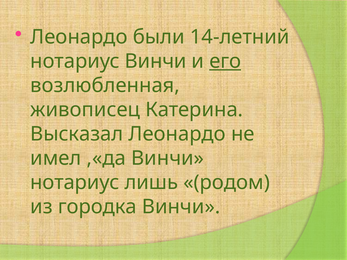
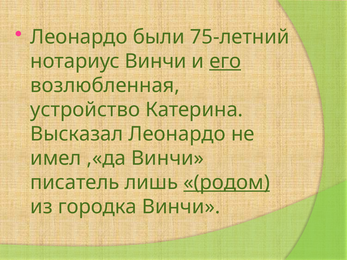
14-летний: 14-летний -> 75-летний
живописец: живописец -> устройство
нотариус at (75, 183): нотариус -> писатель
родом underline: none -> present
